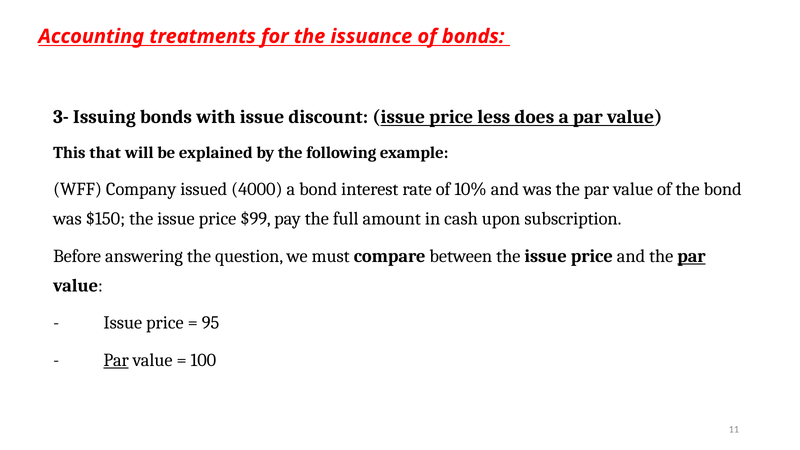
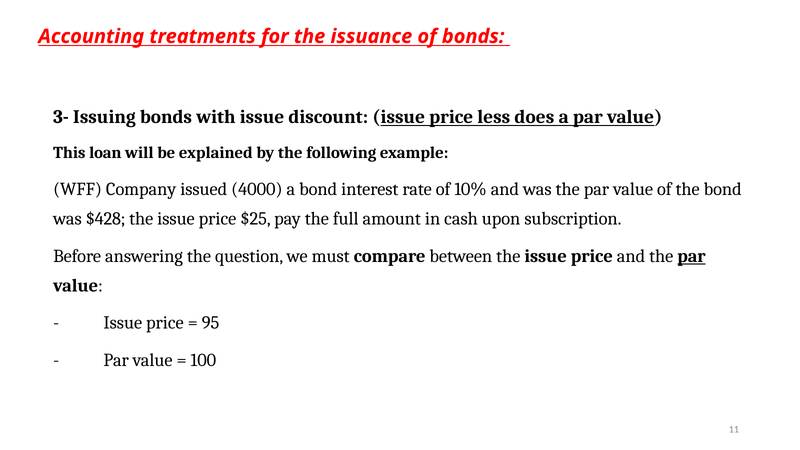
that: that -> loan
$150: $150 -> $428
$99: $99 -> $25
Par at (116, 360) underline: present -> none
